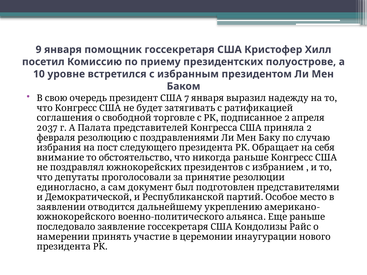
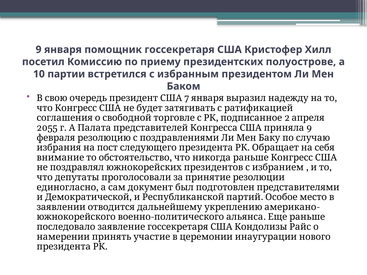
уровне: уровне -> партии
2037: 2037 -> 2055
2 at (309, 128): 2 -> 9
